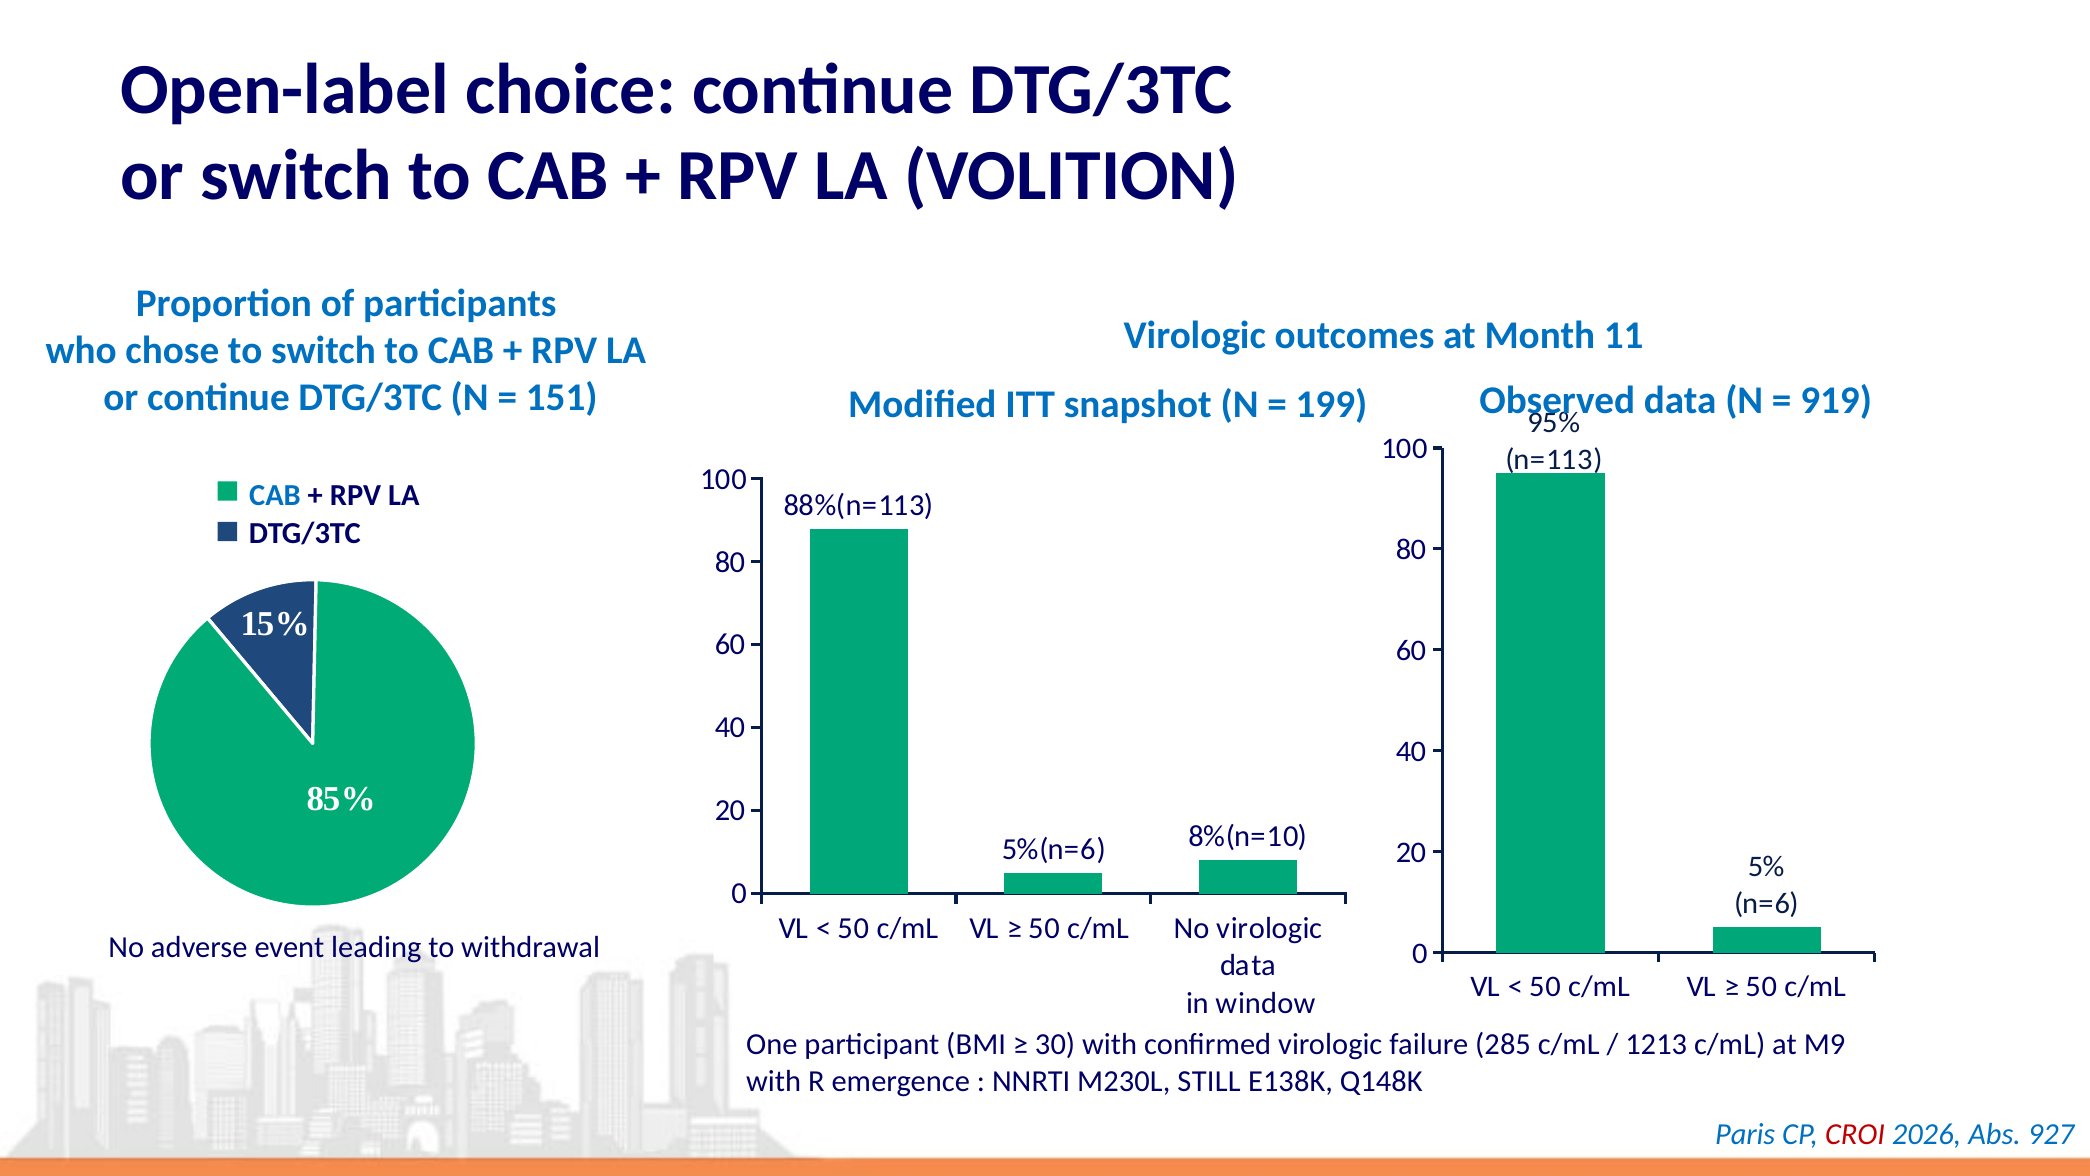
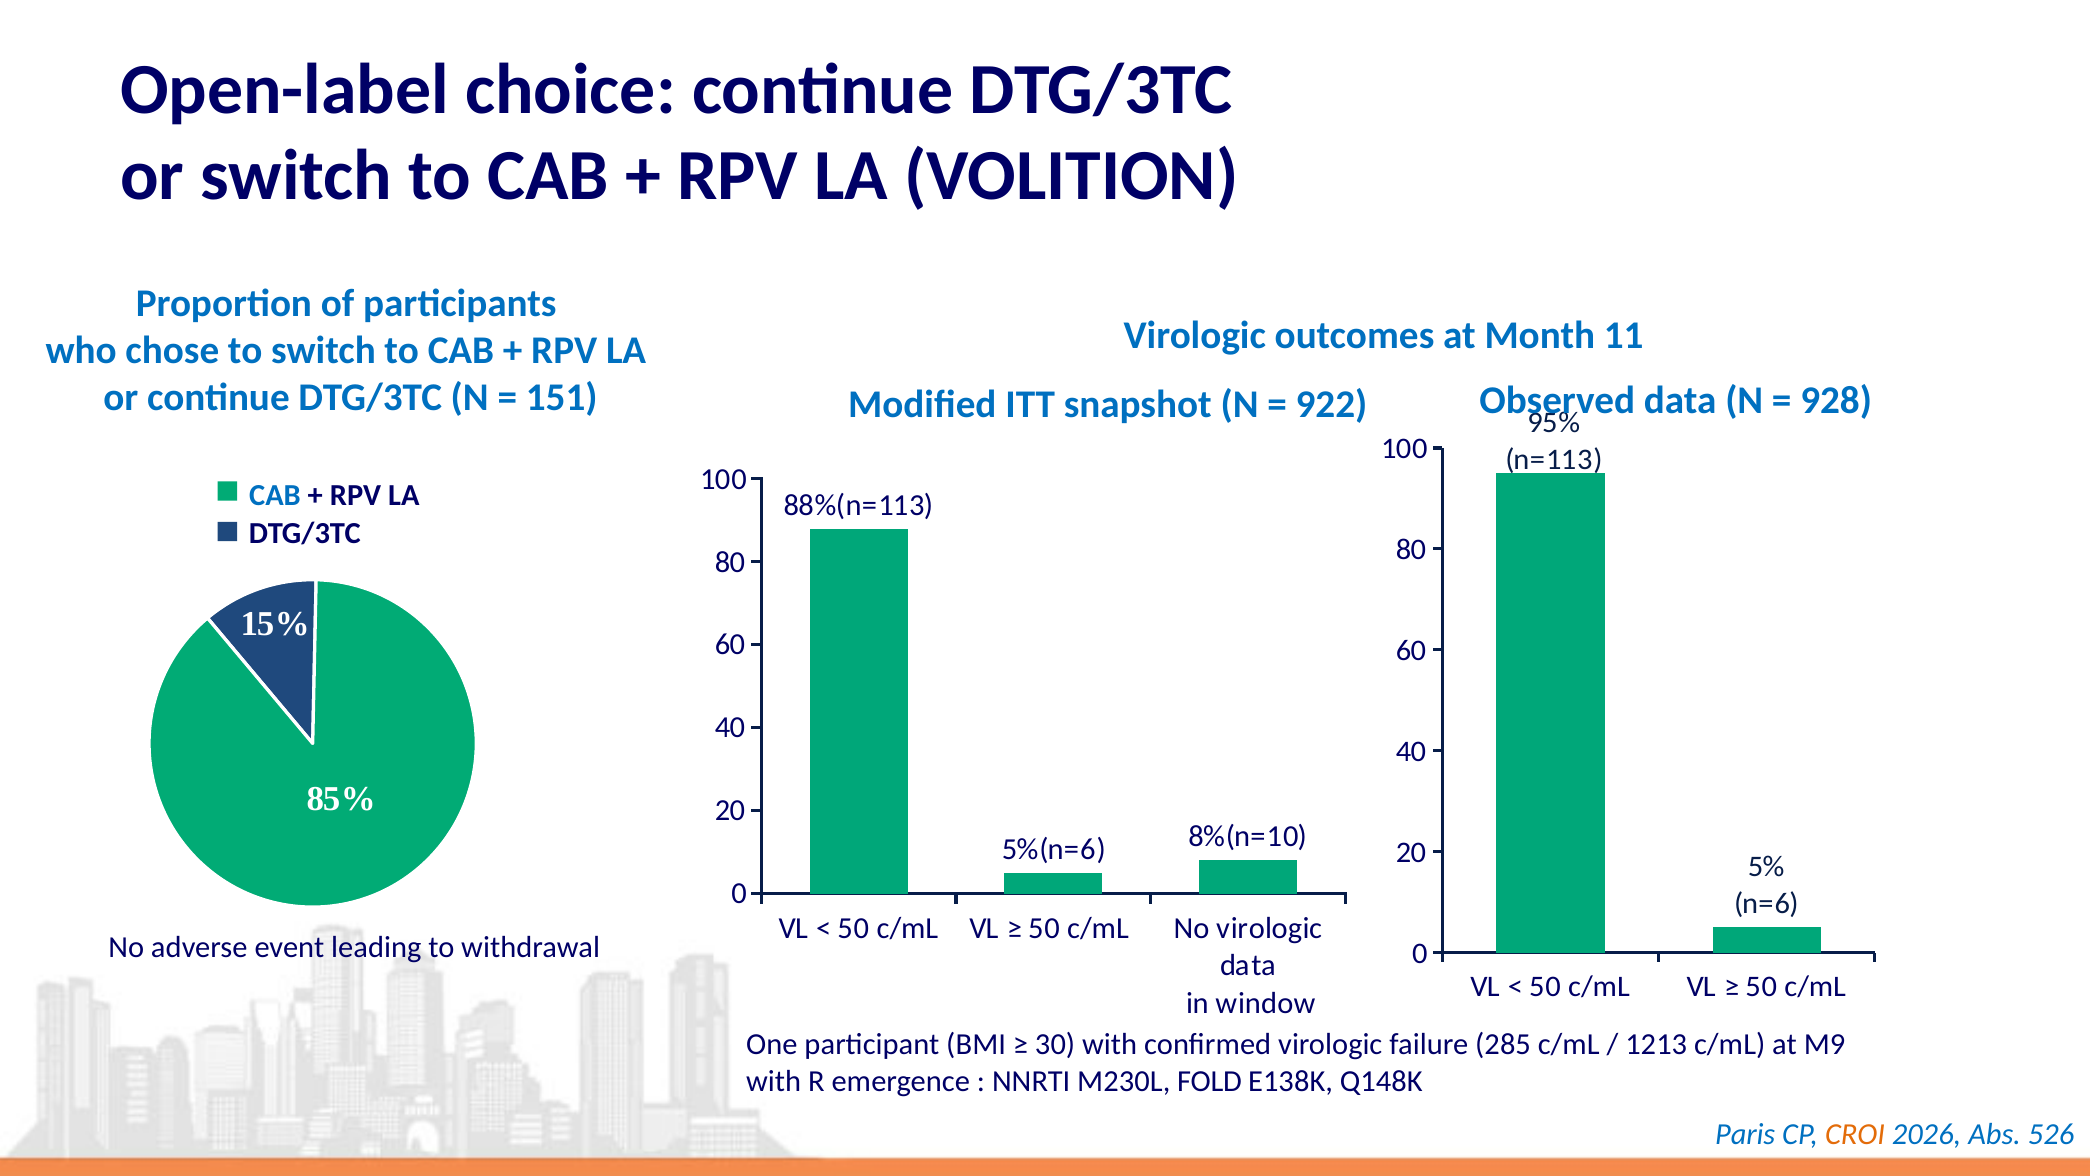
199: 199 -> 922
919: 919 -> 928
STILL: STILL -> FOLD
CROI colour: red -> orange
927: 927 -> 526
